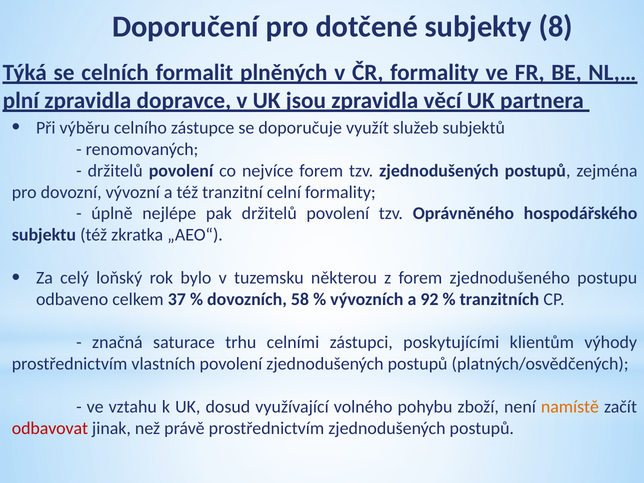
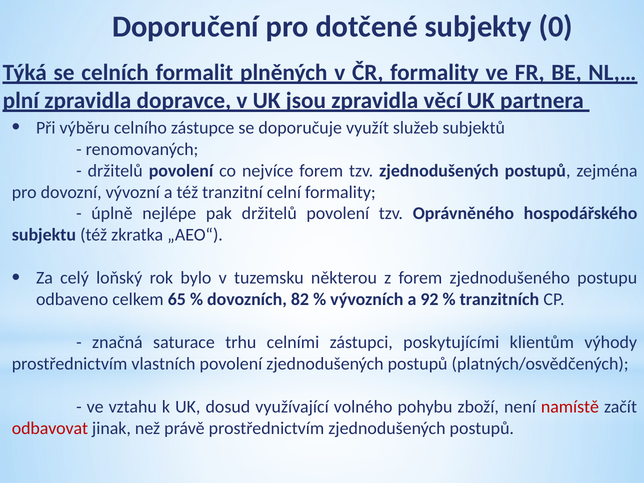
8: 8 -> 0
37: 37 -> 65
58: 58 -> 82
namístě colour: orange -> red
